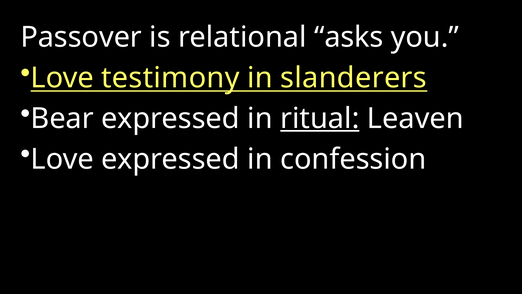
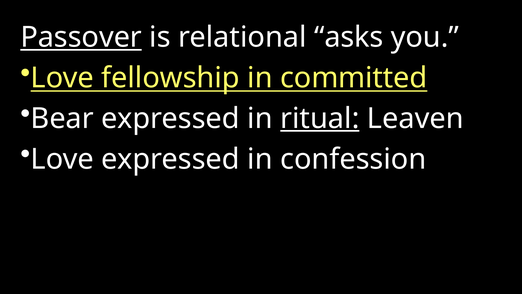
Passover underline: none -> present
testimony: testimony -> fellowship
slanderers: slanderers -> committed
